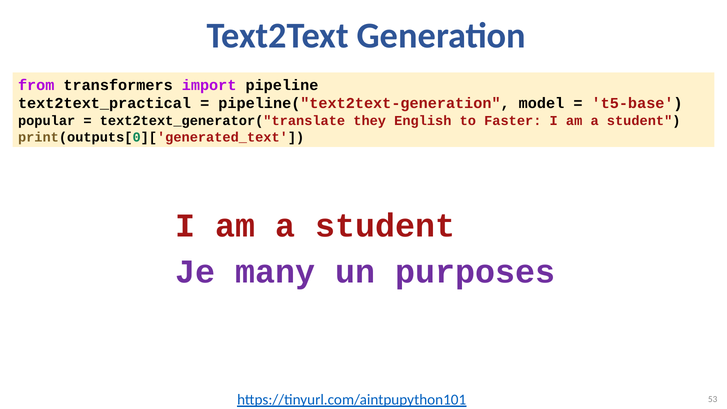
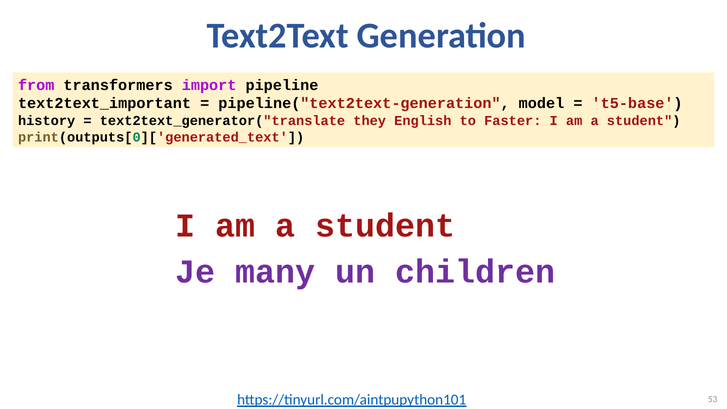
text2text_practical: text2text_practical -> text2text_important
popular: popular -> history
purposes: purposes -> children
